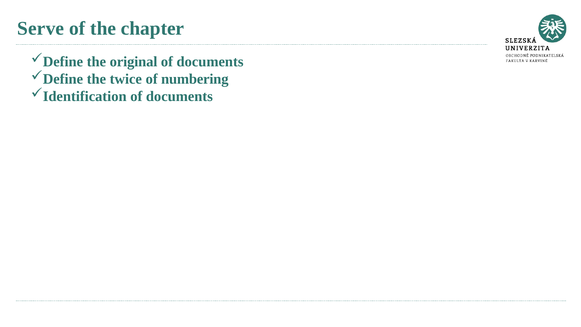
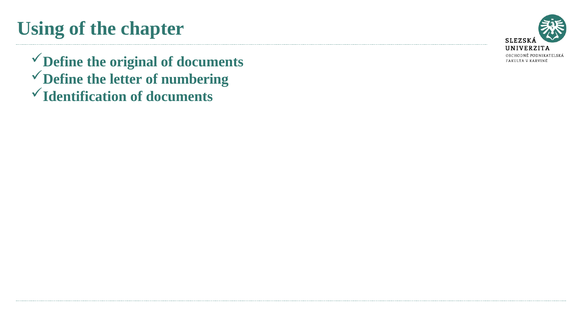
Serve: Serve -> Using
twice: twice -> letter
